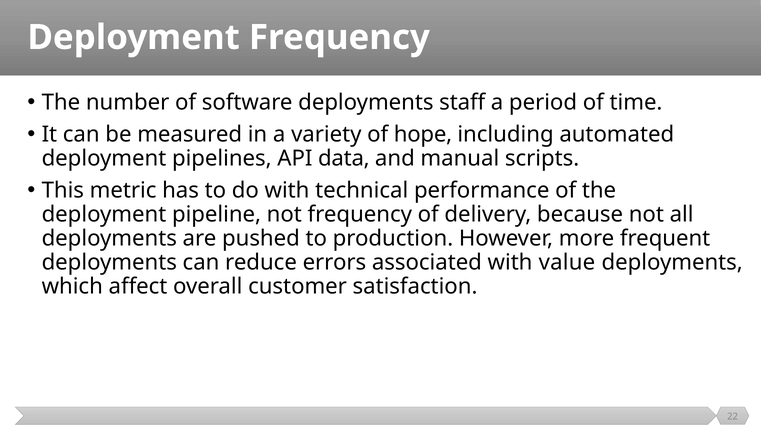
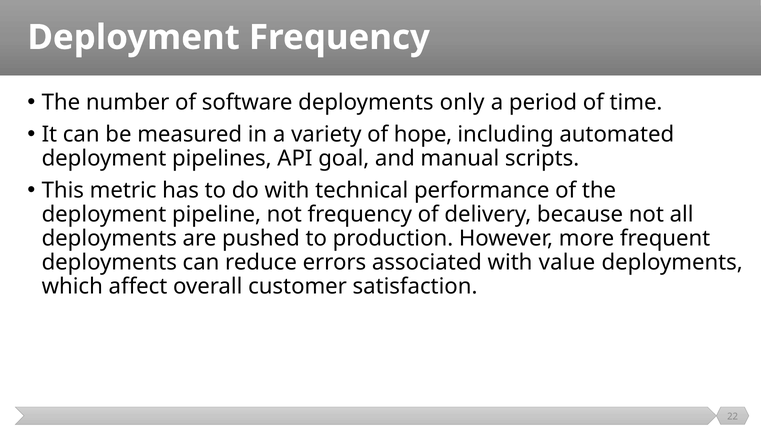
staff: staff -> only
data: data -> goal
